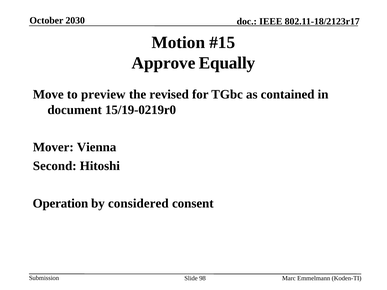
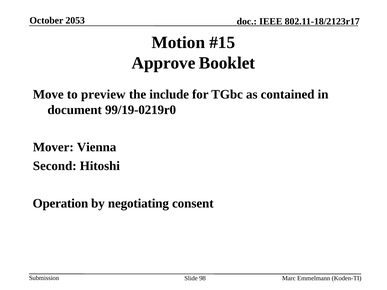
2030: 2030 -> 2053
Equally: Equally -> Booklet
revised: revised -> include
15/19-0219r0: 15/19-0219r0 -> 99/19-0219r0
considered: considered -> negotiating
